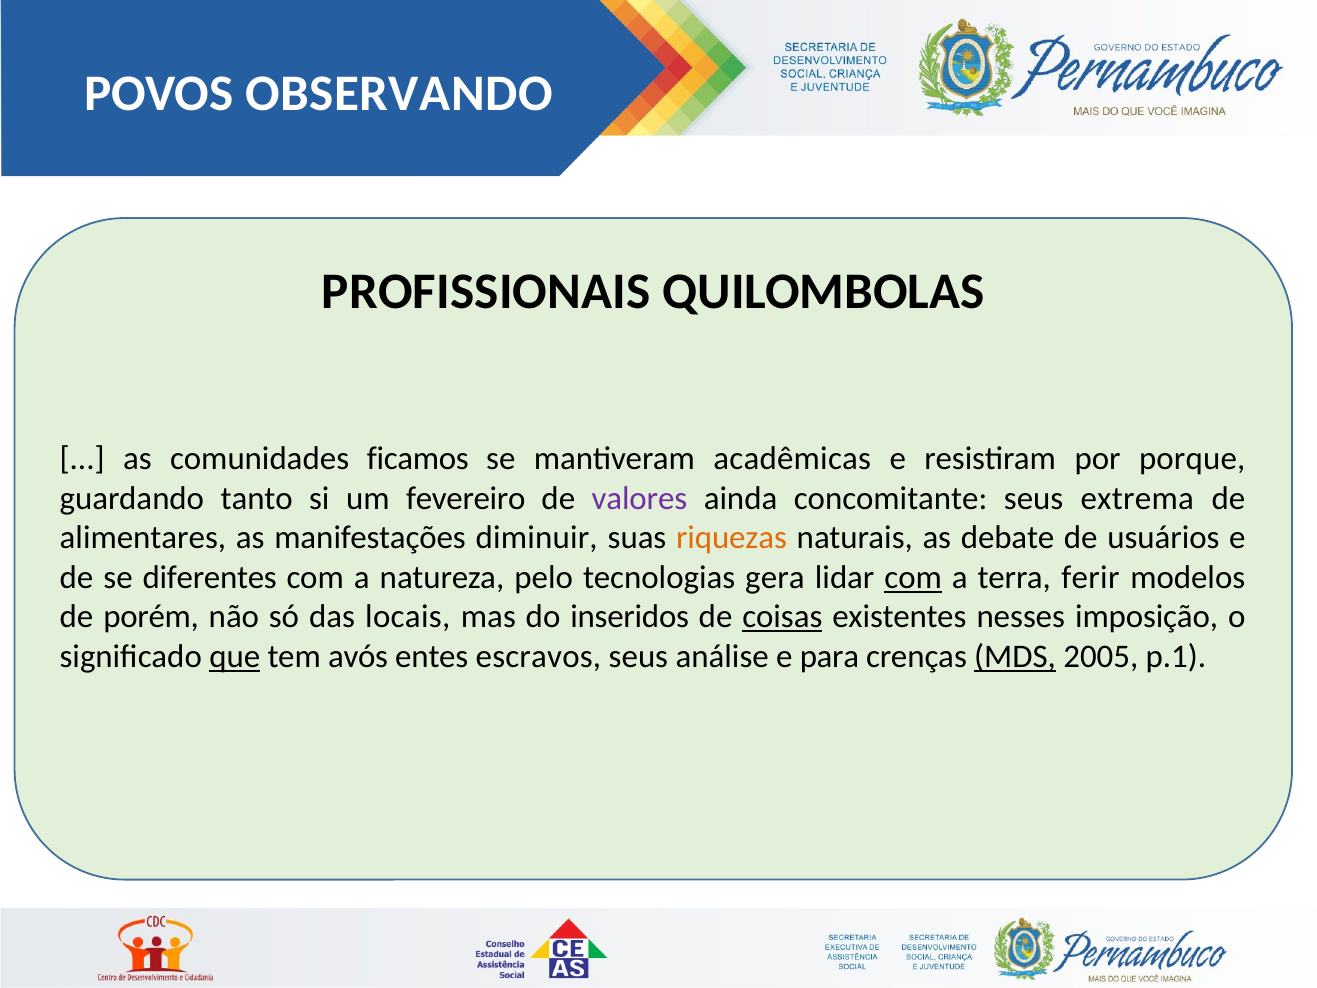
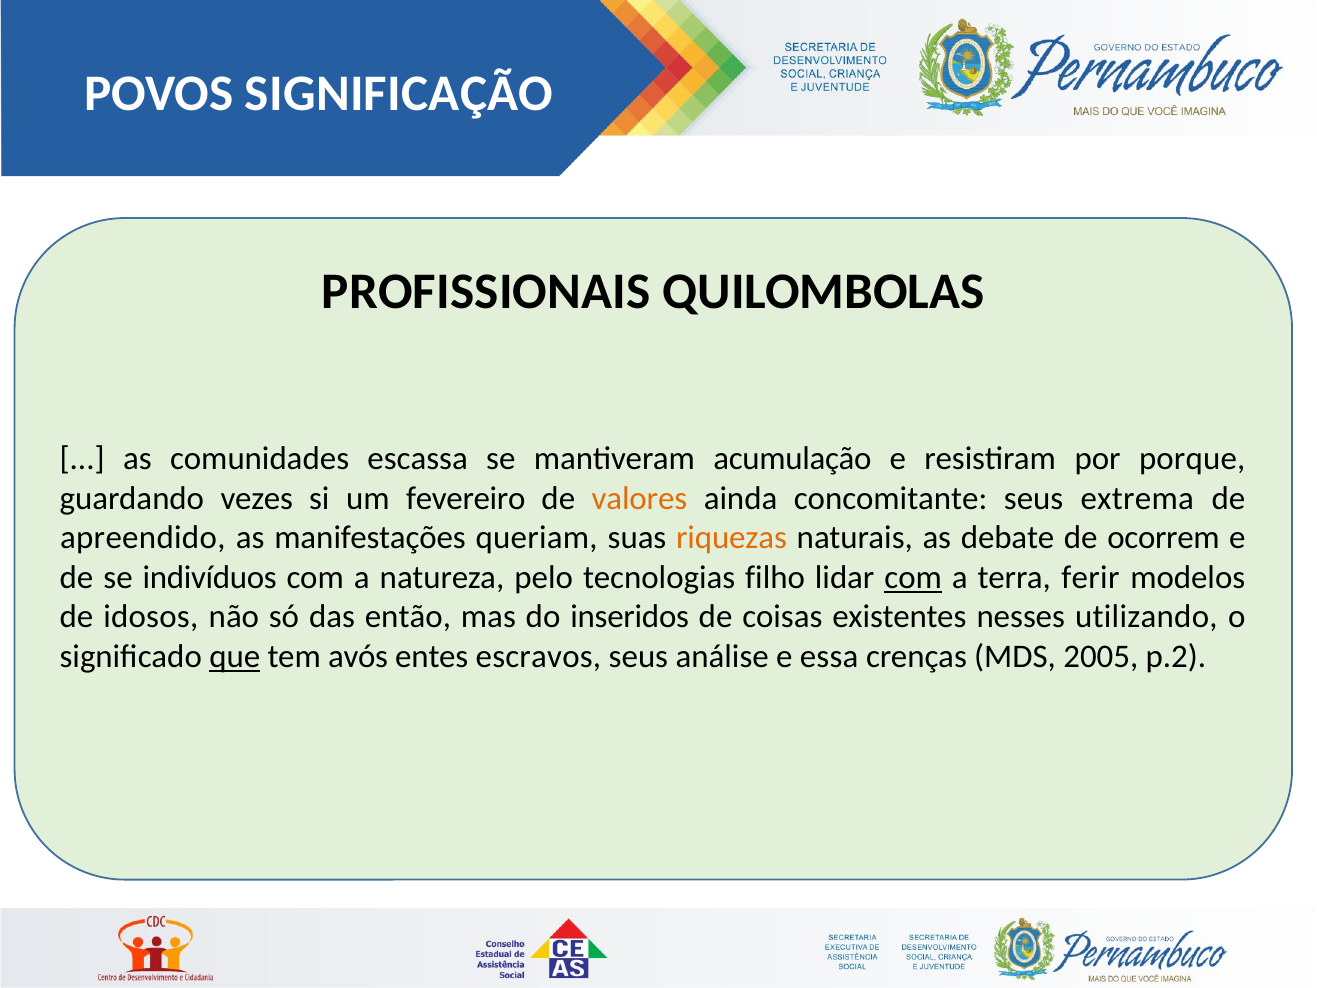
OBSERVANDO: OBSERVANDO -> SIGNIFICAÇÃO
ficamos: ficamos -> escassa
acadêmicas: acadêmicas -> acumulação
tanto: tanto -> vezes
valores colour: purple -> orange
alimentares: alimentares -> apreendido
diminuir: diminuir -> queriam
usuários: usuários -> ocorrem
diferentes: diferentes -> indivíduos
gera: gera -> filho
porém: porém -> idosos
locais: locais -> então
coisas underline: present -> none
imposição: imposição -> utilizando
para: para -> essa
MDS underline: present -> none
p.1: p.1 -> p.2
